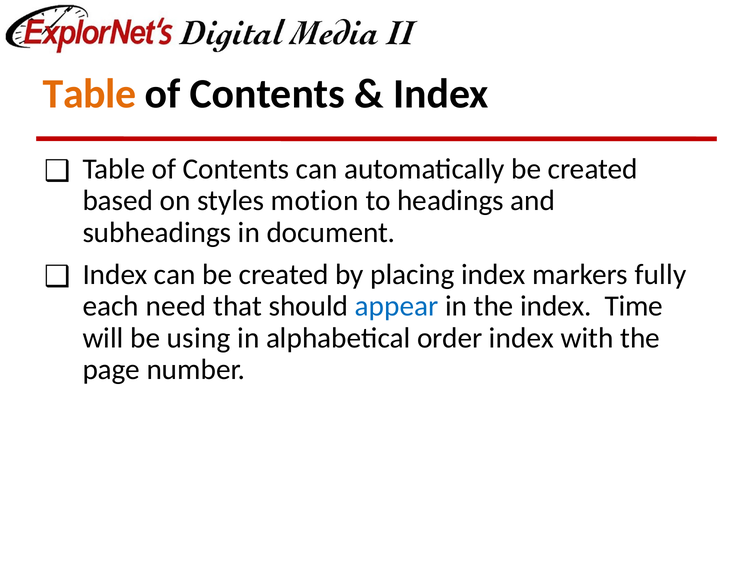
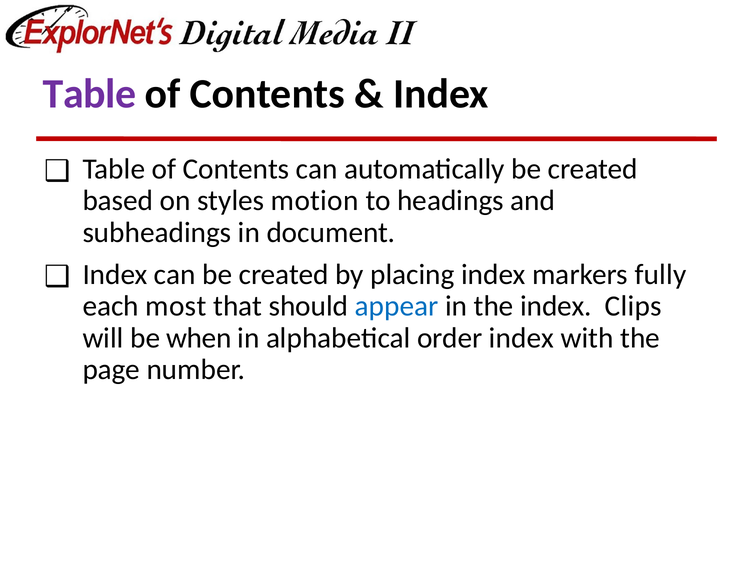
Table at (89, 94) colour: orange -> purple
need: need -> most
Time: Time -> Clips
using: using -> when
